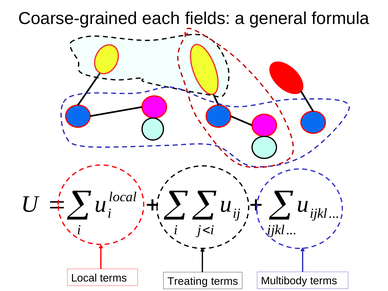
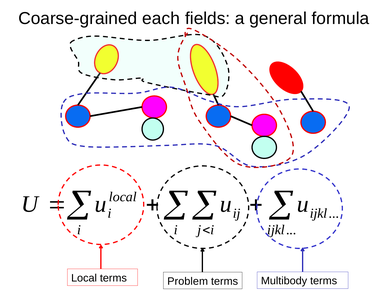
Treating: Treating -> Problem
